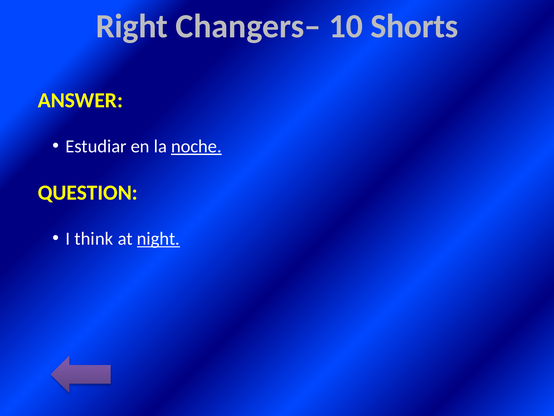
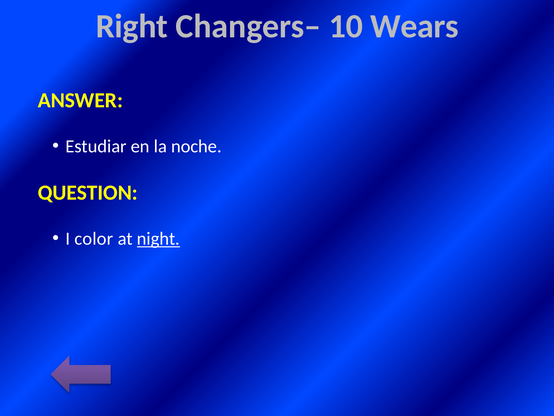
Shorts: Shorts -> Wears
noche underline: present -> none
think: think -> color
